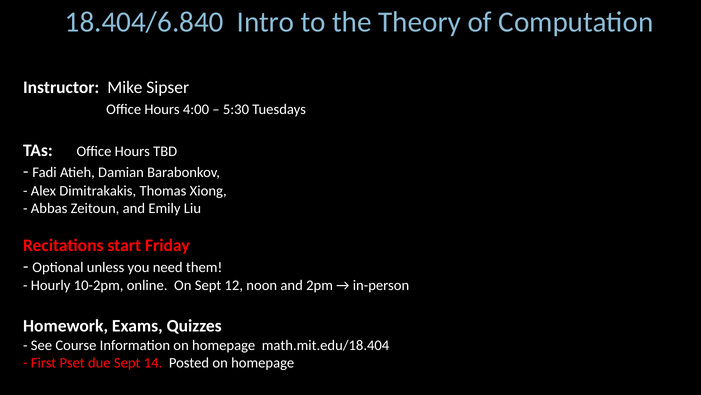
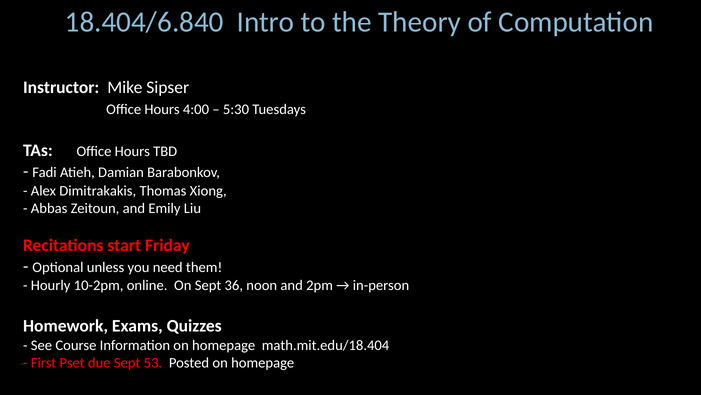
12: 12 -> 36
14: 14 -> 53
